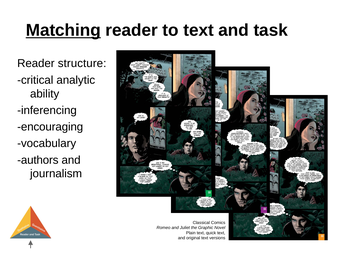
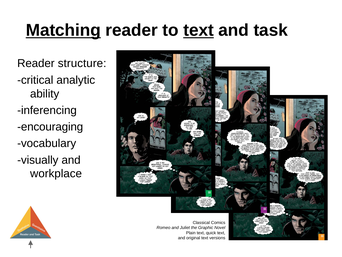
text at (199, 30) underline: none -> present
authors: authors -> visually
journalism: journalism -> workplace
